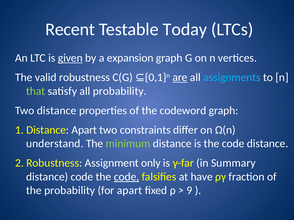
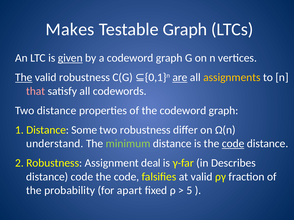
Recent: Recent -> Makes
Testable Today: Today -> Graph
a expansion: expansion -> codeword
assignments colour: light blue -> yellow
The at (24, 78) underline: none -> present
that colour: light green -> pink
all probability: probability -> codewords
Distance Apart: Apart -> Some
two constraints: constraints -> robustness
code at (233, 144) underline: none -> present
only: only -> deal
Summary: Summary -> Describes
code at (126, 177) underline: present -> none
at have: have -> valid
9: 9 -> 5
